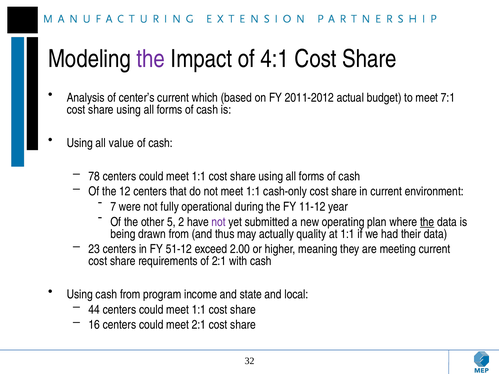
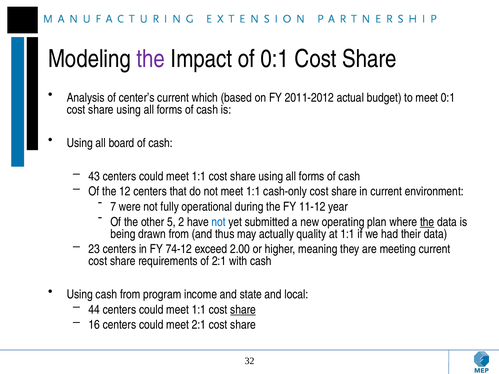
of 4:1: 4:1 -> 0:1
meet 7:1: 7:1 -> 0:1
value: value -> board
78: 78 -> 43
not at (219, 222) colour: purple -> blue
51-12: 51-12 -> 74-12
share at (243, 310) underline: none -> present
